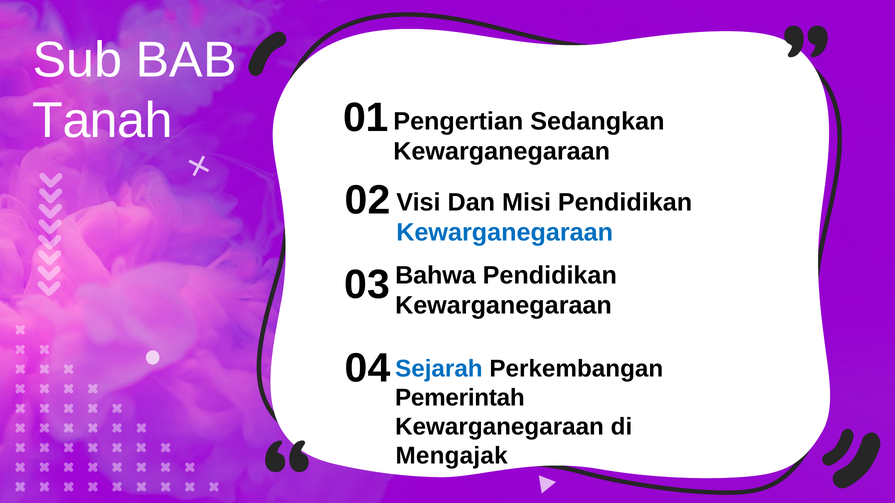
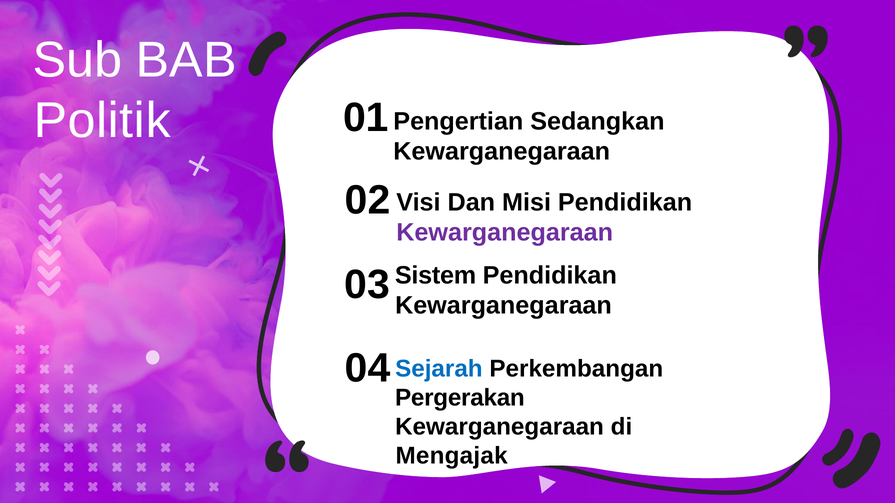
Tanah: Tanah -> Politik
Kewarganegaraan at (505, 233) colour: blue -> purple
Bahwa: Bahwa -> Sistem
Pemerintah: Pemerintah -> Pergerakan
